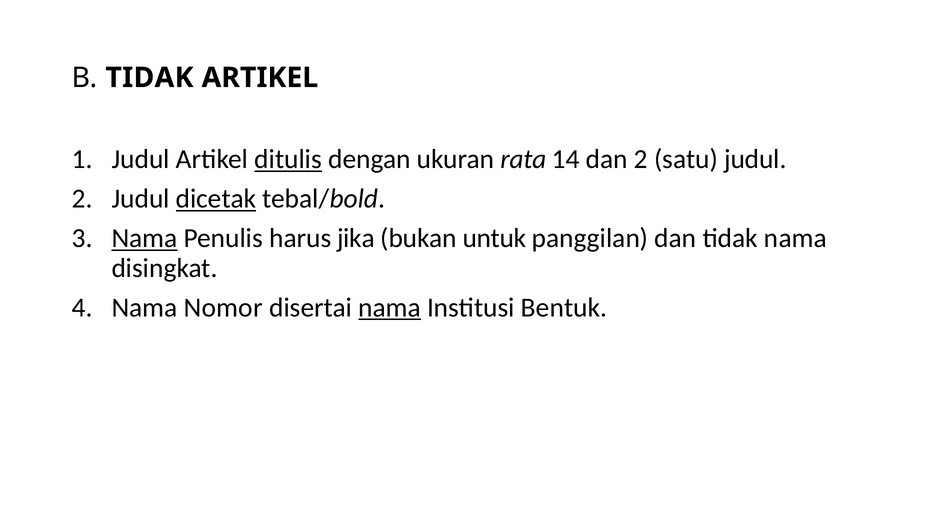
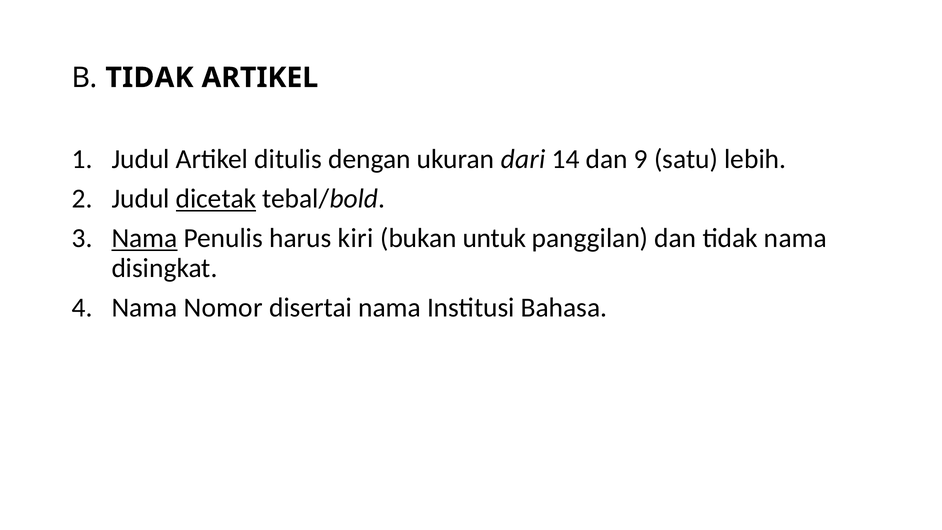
ditulis underline: present -> none
rata: rata -> dari
dan 2: 2 -> 9
satu judul: judul -> lebih
jika: jika -> kiri
nama at (390, 307) underline: present -> none
Bentuk: Bentuk -> Bahasa
